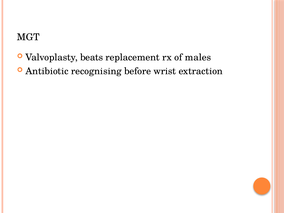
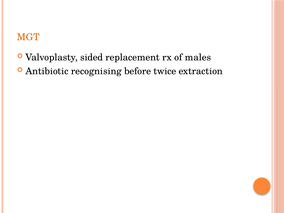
MGT colour: black -> orange
beats: beats -> sided
wrist: wrist -> twice
